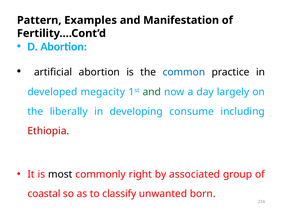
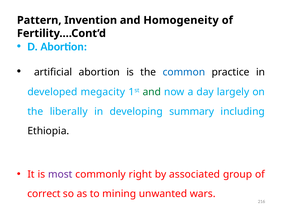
Examples: Examples -> Invention
Manifestation: Manifestation -> Homogeneity
consume: consume -> summary
Ethiopia colour: red -> black
most colour: black -> purple
coastal: coastal -> correct
classify: classify -> mining
born: born -> wars
